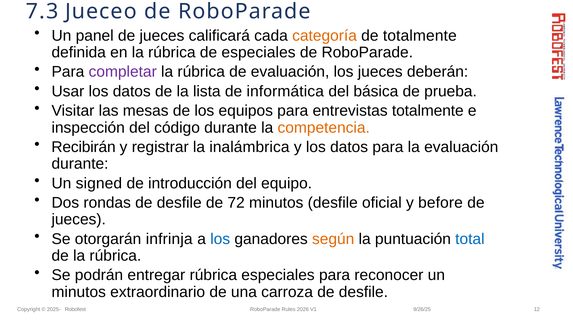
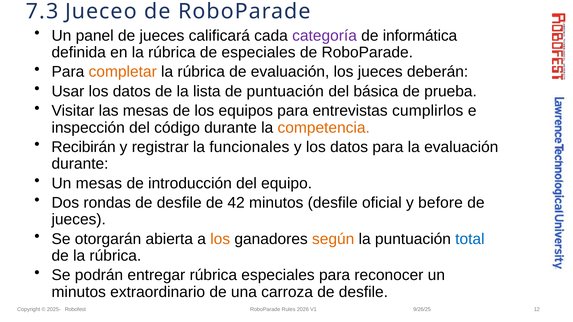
categoría colour: orange -> purple
de totalmente: totalmente -> informática
completar colour: purple -> orange
de informática: informática -> puntuación
entrevistas totalmente: totalmente -> cumplirlos
inalámbrica: inalámbrica -> funcionales
Un signed: signed -> mesas
72: 72 -> 42
infrinja: infrinja -> abierta
los at (220, 239) colour: blue -> orange
